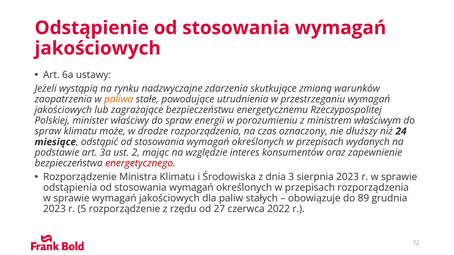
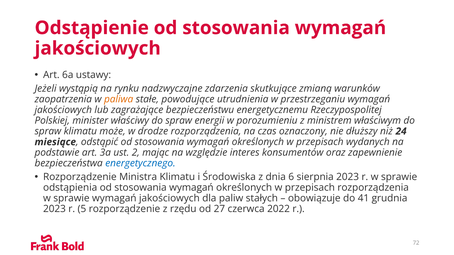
energetycznego colour: red -> blue
3: 3 -> 6
89: 89 -> 41
